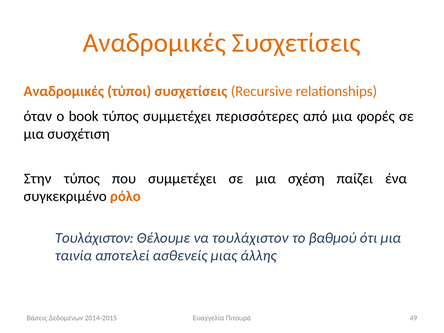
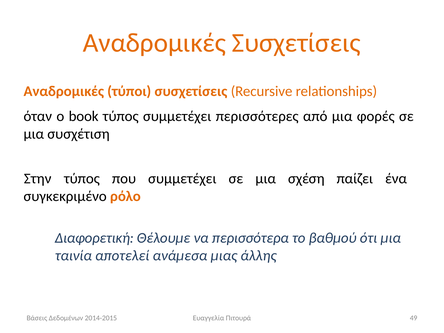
Τουλάχιστον at (94, 238): Τουλάχιστον -> Διαφορετική
να τουλάχιστον: τουλάχιστον -> περισσότερα
ασθενείς: ασθενείς -> ανάμεσα
